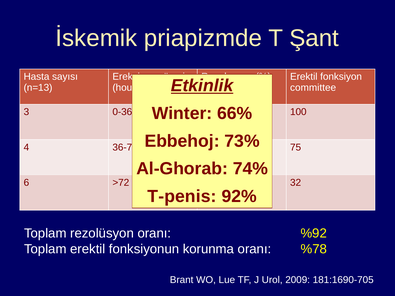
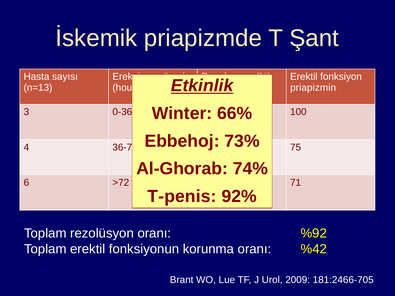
committee: committee -> priapizmin
32: 32 -> 71
%78: %78 -> %42
181:1690-705: 181:1690-705 -> 181:2466-705
